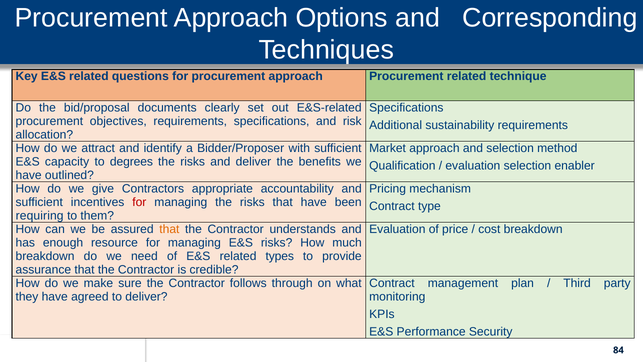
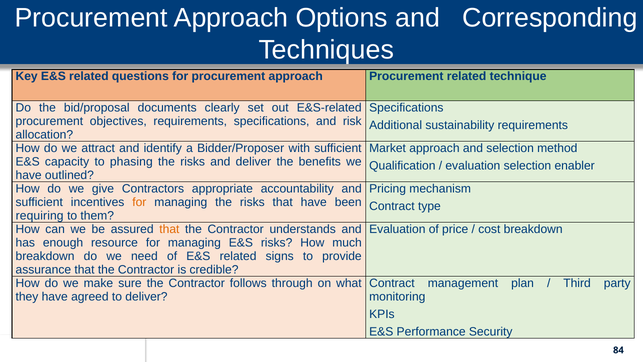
degrees: degrees -> phasing
for at (139, 202) colour: red -> orange
types: types -> signs
